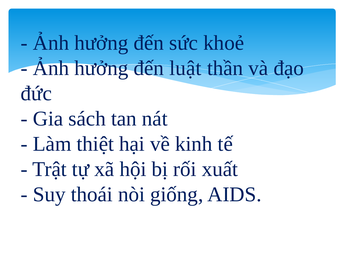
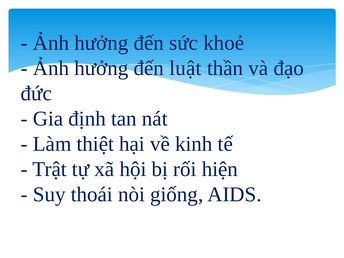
sách: sách -> định
xuất: xuất -> hiện
